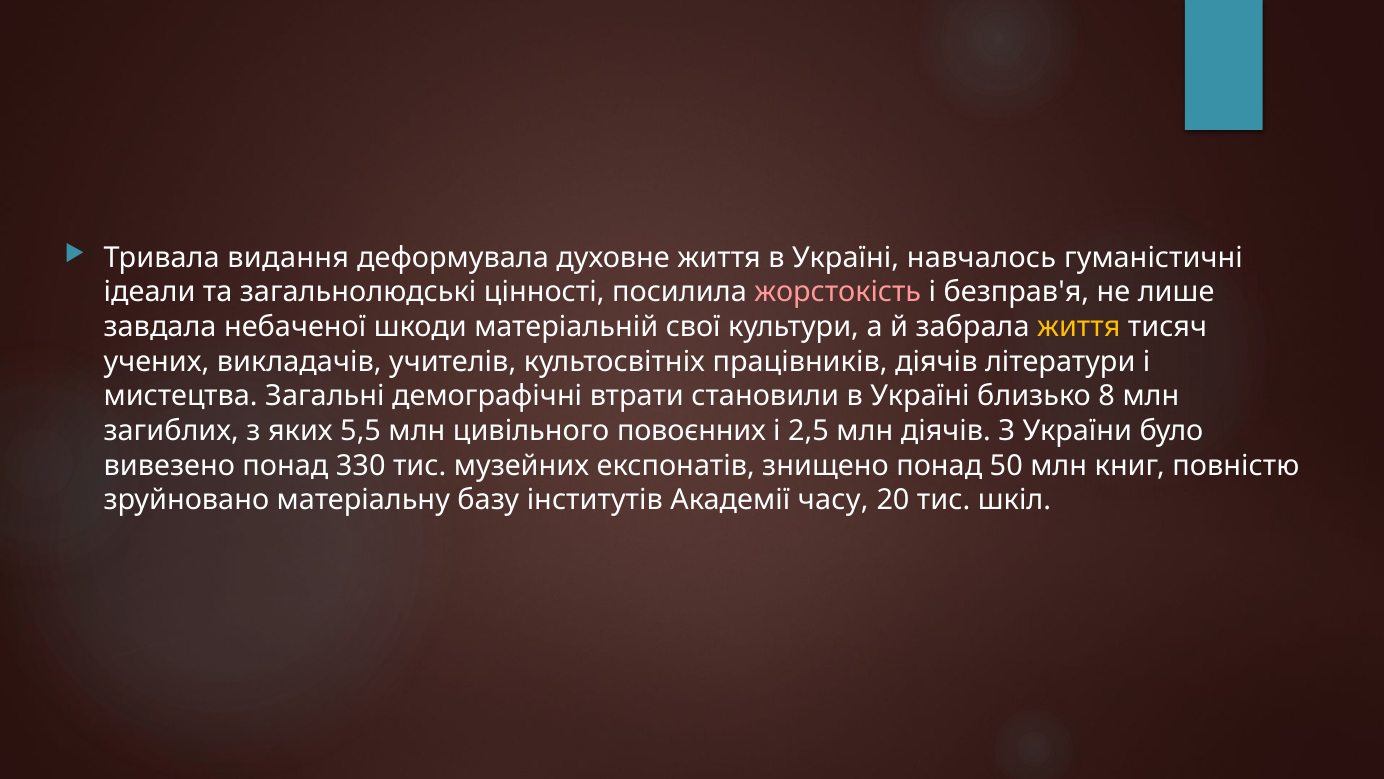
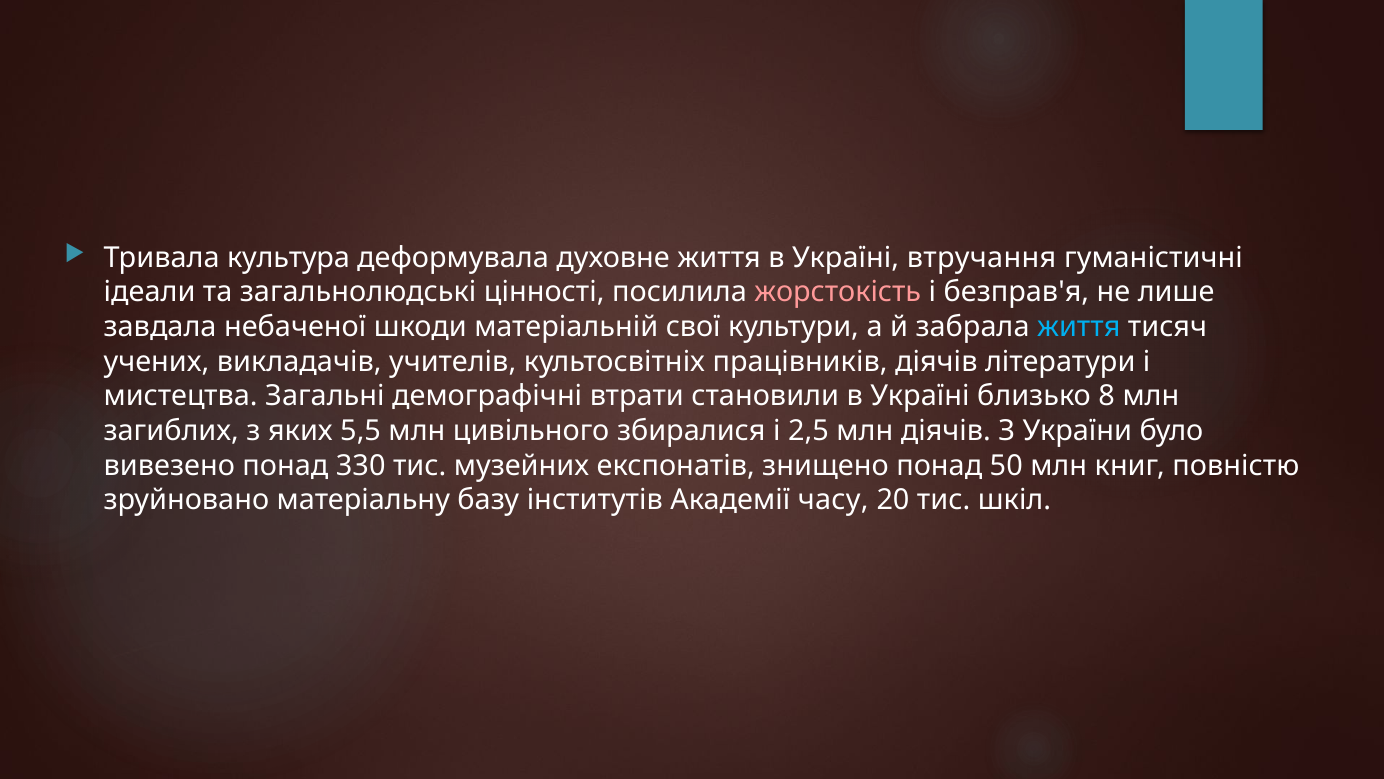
видання: видання -> культура
навчалось: навчалось -> втручання
життя at (1079, 327) colour: yellow -> light blue
повоєнних: повоєнних -> збиралися
